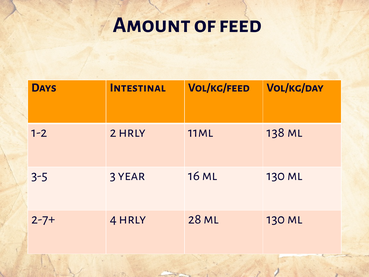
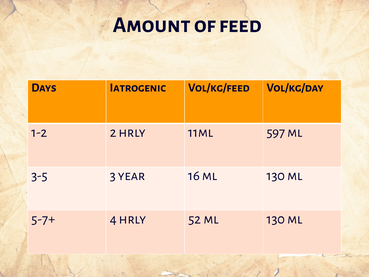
Intestinal: Intestinal -> Iatrogenic
138: 138 -> 597
2-7+: 2-7+ -> 5-7+
28: 28 -> 52
